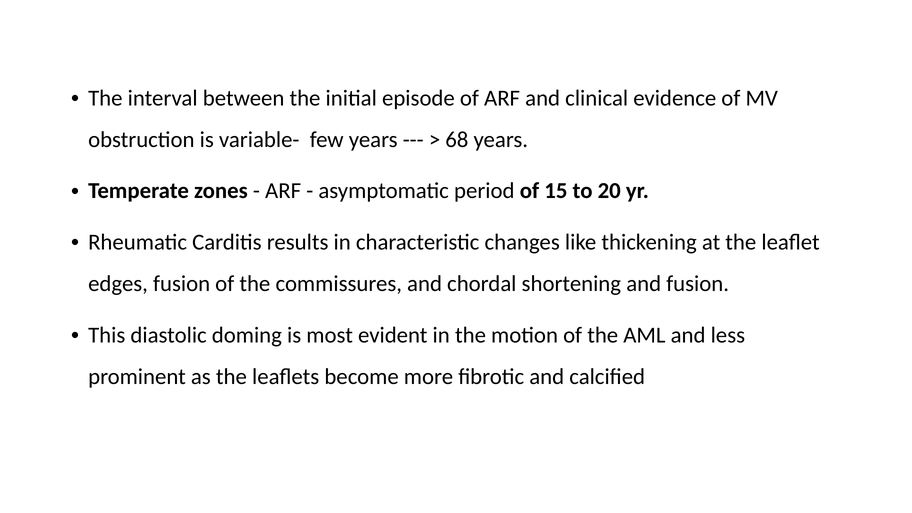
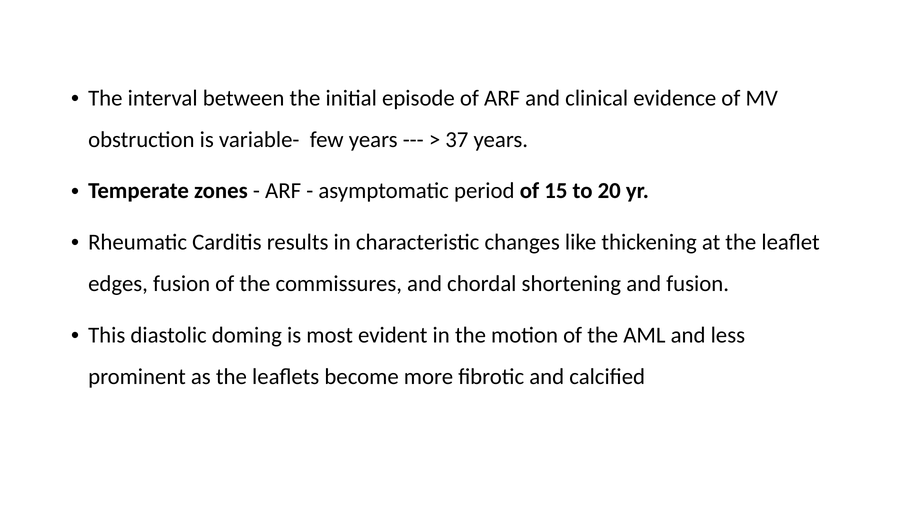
68: 68 -> 37
